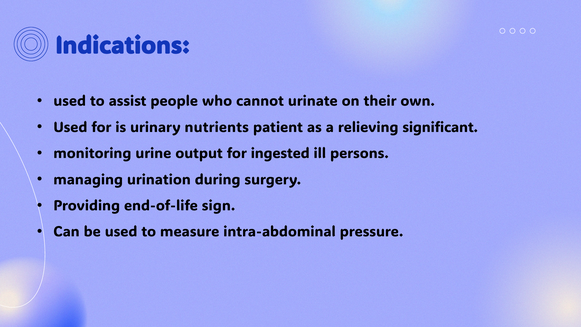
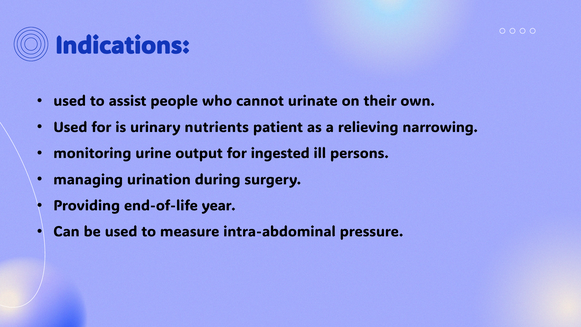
significant: significant -> narrowing
sign: sign -> year
